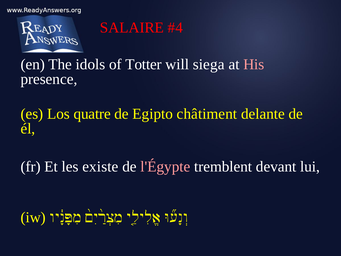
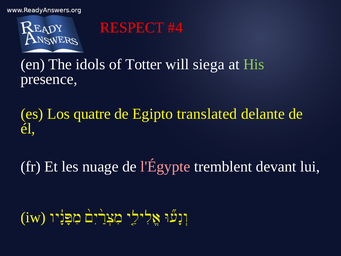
SALAIRE: SALAIRE -> RESPECT
His colour: pink -> light green
châtiment: châtiment -> translated
existe: existe -> nuage
